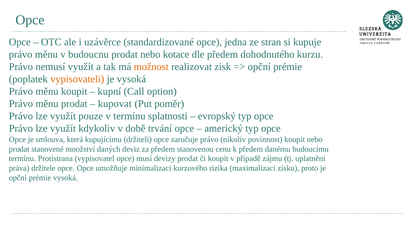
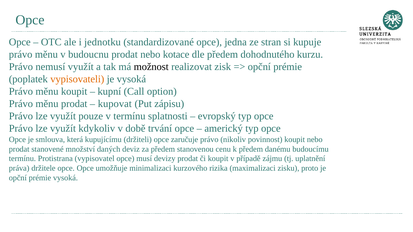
uzávěrce: uzávěrce -> jednotku
možnost colour: orange -> black
poměr: poměr -> zápisu
